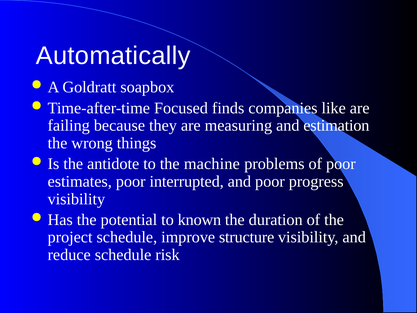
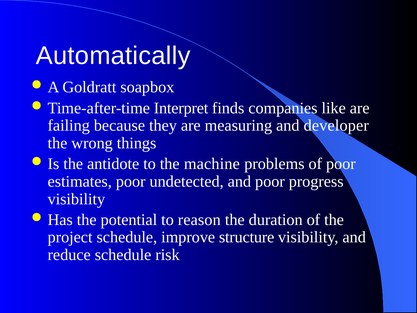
Focused: Focused -> Interpret
estimation: estimation -> developer
interrupted: interrupted -> undetected
known: known -> reason
